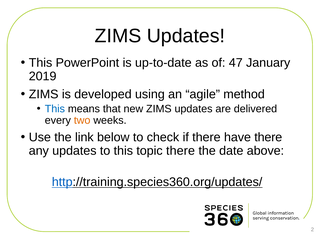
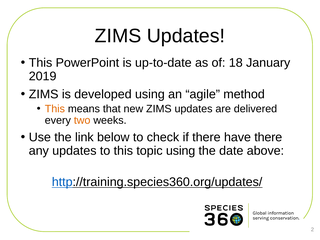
47: 47 -> 18
This at (55, 109) colour: blue -> orange
topic there: there -> using
